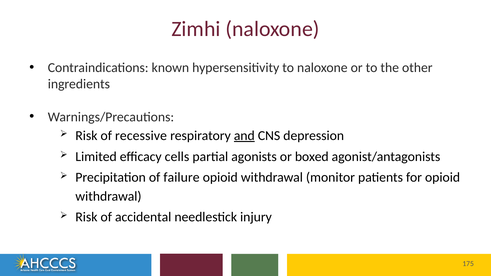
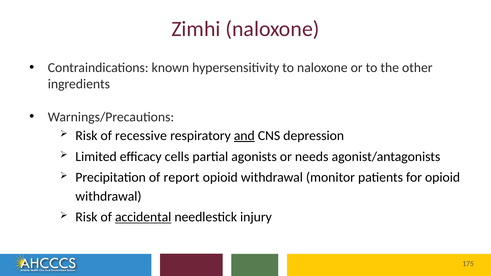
boxed: boxed -> needs
failure: failure -> report
accidental underline: none -> present
